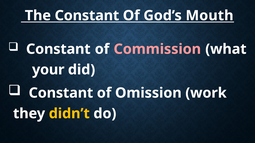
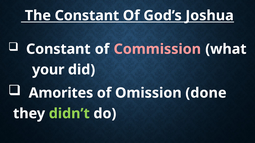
Mouth: Mouth -> Joshua
Constant at (61, 93): Constant -> Amorites
work: work -> done
didn’t colour: yellow -> light green
